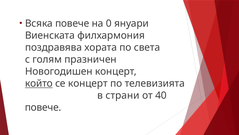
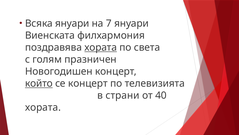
Всяка повече: повече -> януари
0: 0 -> 7
хората at (101, 47) underline: none -> present
повече at (43, 107): повече -> хората
